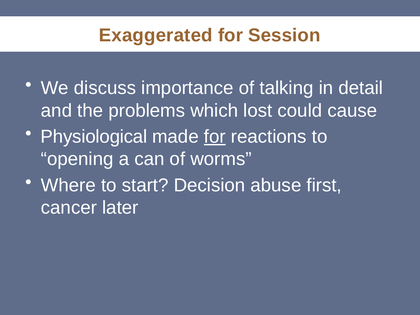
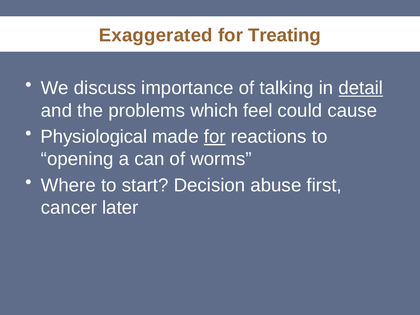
Session: Session -> Treating
detail underline: none -> present
lost: lost -> feel
